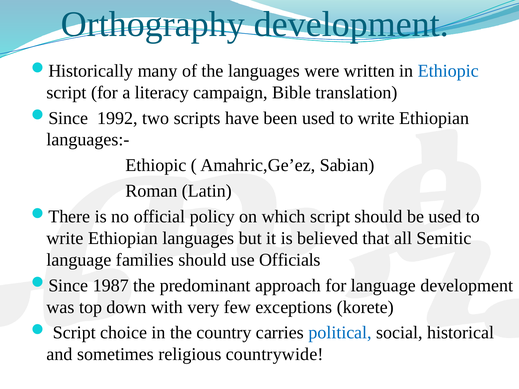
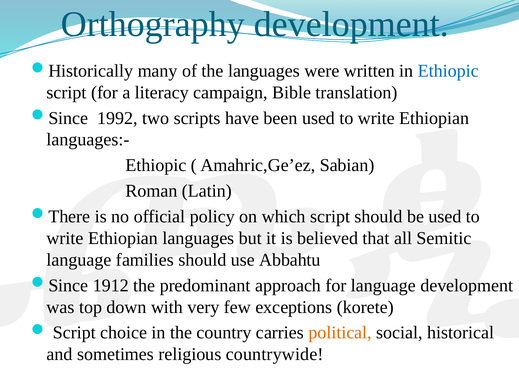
Officials: Officials -> Abbahtu
1987: 1987 -> 1912
political colour: blue -> orange
